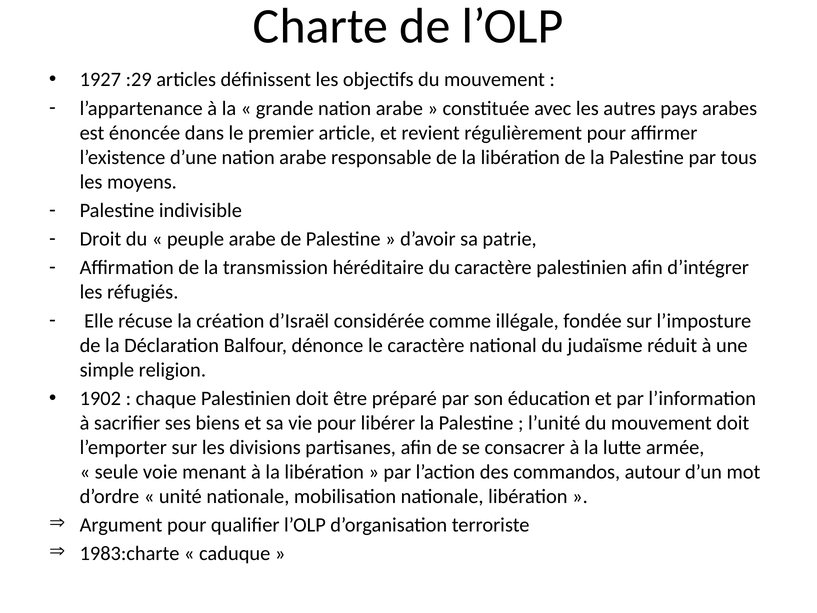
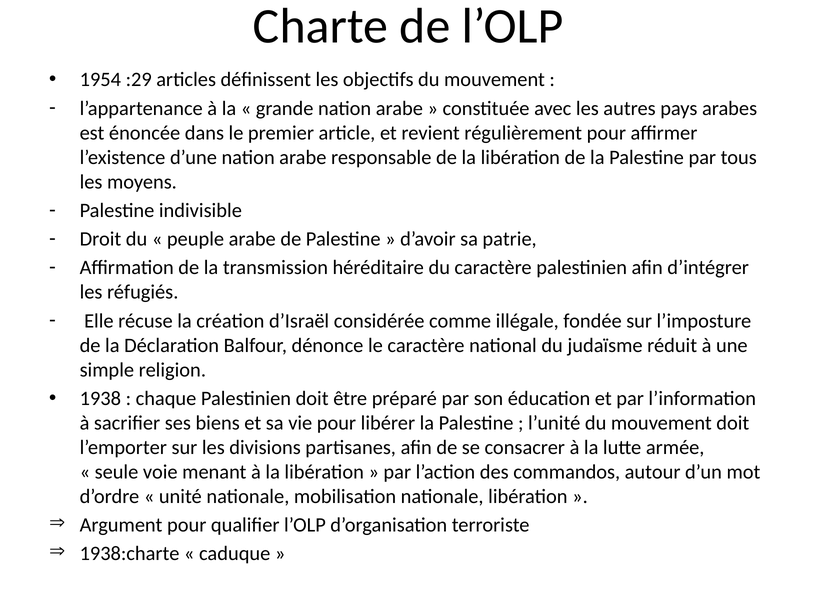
1927: 1927 -> 1954
1902: 1902 -> 1938
1983:charte: 1983:charte -> 1938:charte
